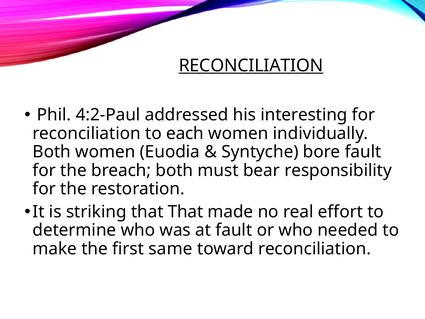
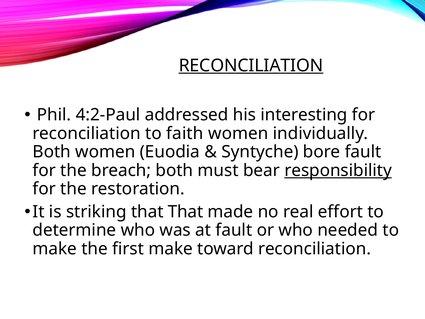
each: each -> faith
responsibility underline: none -> present
first same: same -> make
